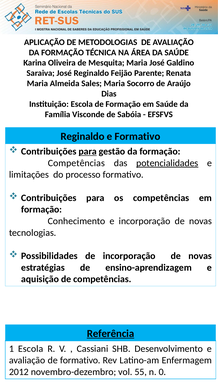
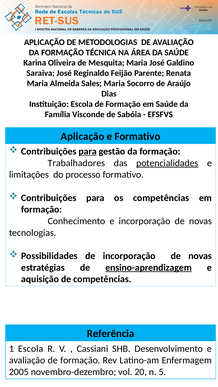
Reginaldo at (83, 137): Reginaldo -> Aplicação
Competências at (76, 163): Competências -> Trabalhadores
ensino-aprendizagem underline: none -> present
Referência underline: present -> none
avaliação de formativo: formativo -> formação
2012: 2012 -> 2005
55: 55 -> 20
0: 0 -> 5
